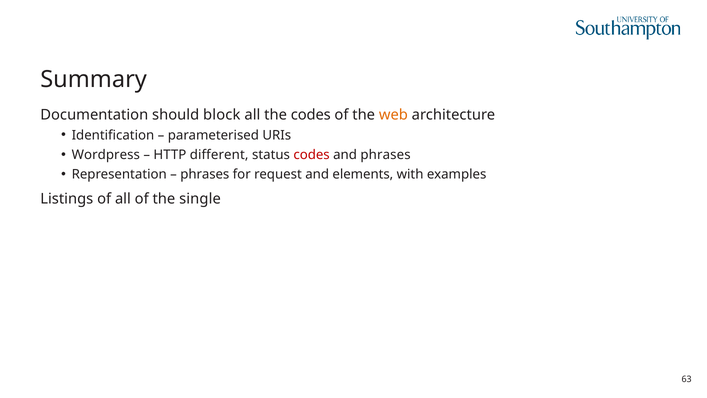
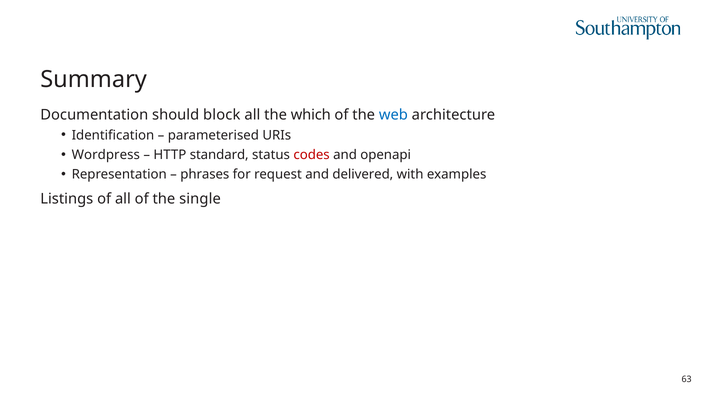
the codes: codes -> which
web colour: orange -> blue
different: different -> standard
and phrases: phrases -> openapi
elements: elements -> delivered
